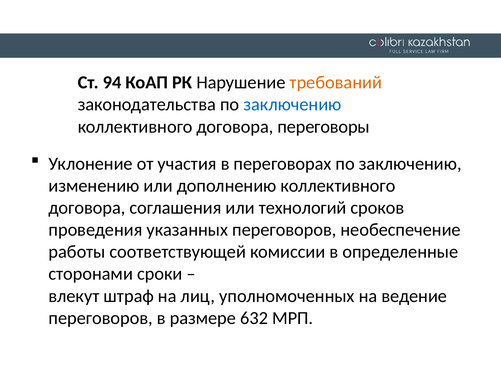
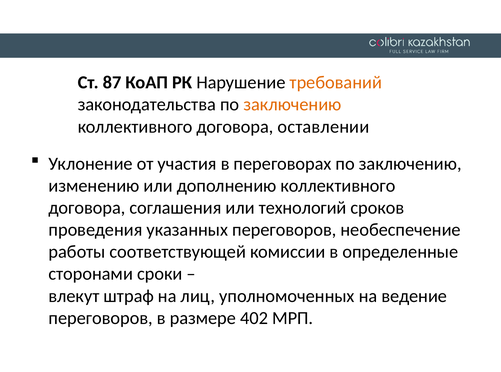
94: 94 -> 87
заключению at (292, 104) colour: blue -> orange
переговоры: переговоры -> оставлении
632: 632 -> 402
